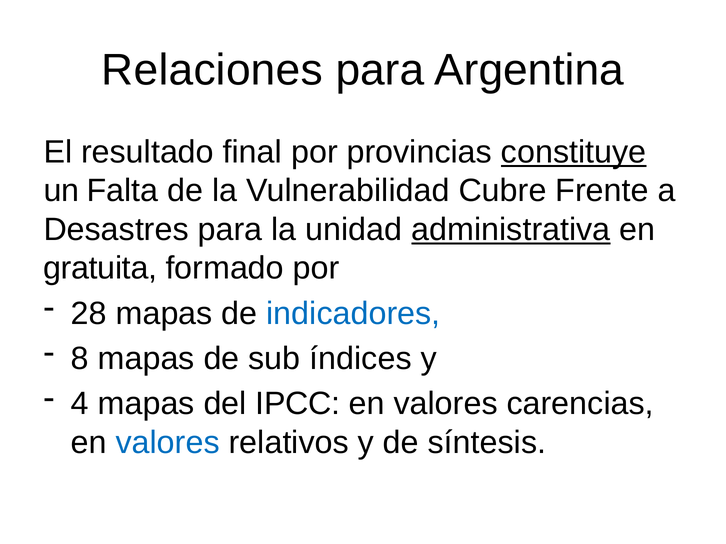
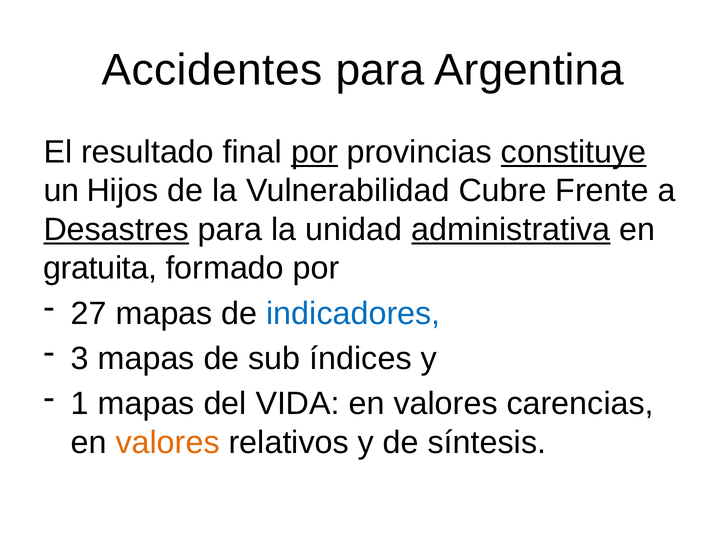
Relaciones: Relaciones -> Accidentes
por at (314, 152) underline: none -> present
Falta: Falta -> Hijos
Desastres underline: none -> present
28: 28 -> 27
8: 8 -> 3
4: 4 -> 1
IPCC: IPCC -> VIDA
valores at (168, 443) colour: blue -> orange
